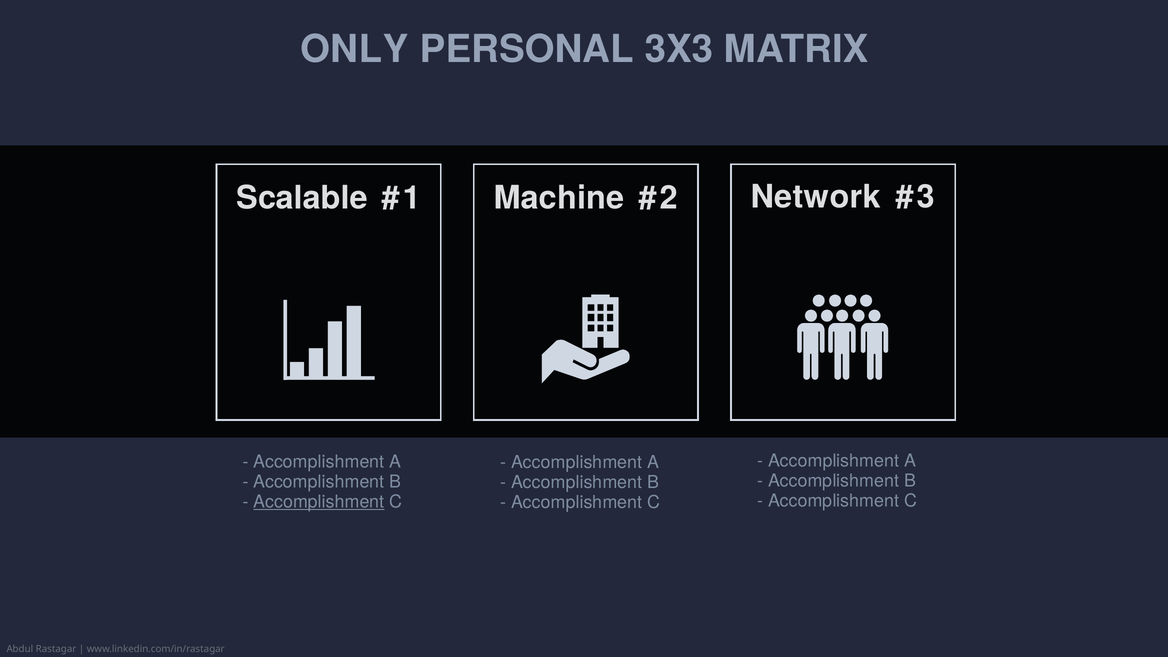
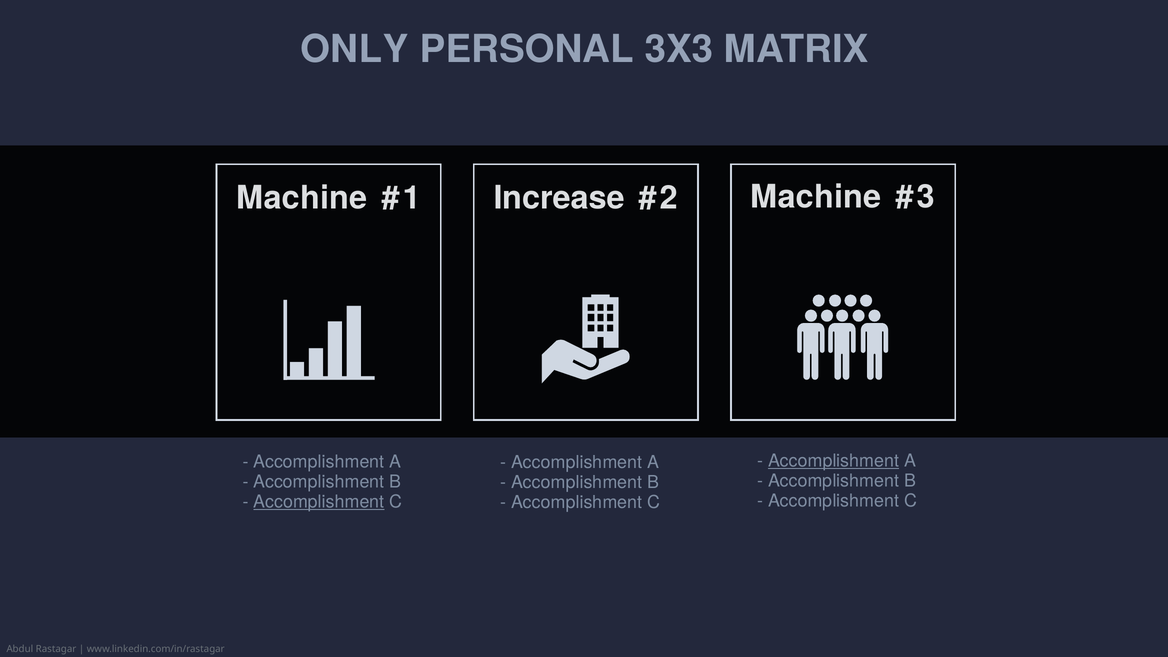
Scalable at (302, 198): Scalable -> Machine
Machine: Machine -> Increase
Network at (816, 197): Network -> Machine
Accomplishment at (834, 461) underline: none -> present
